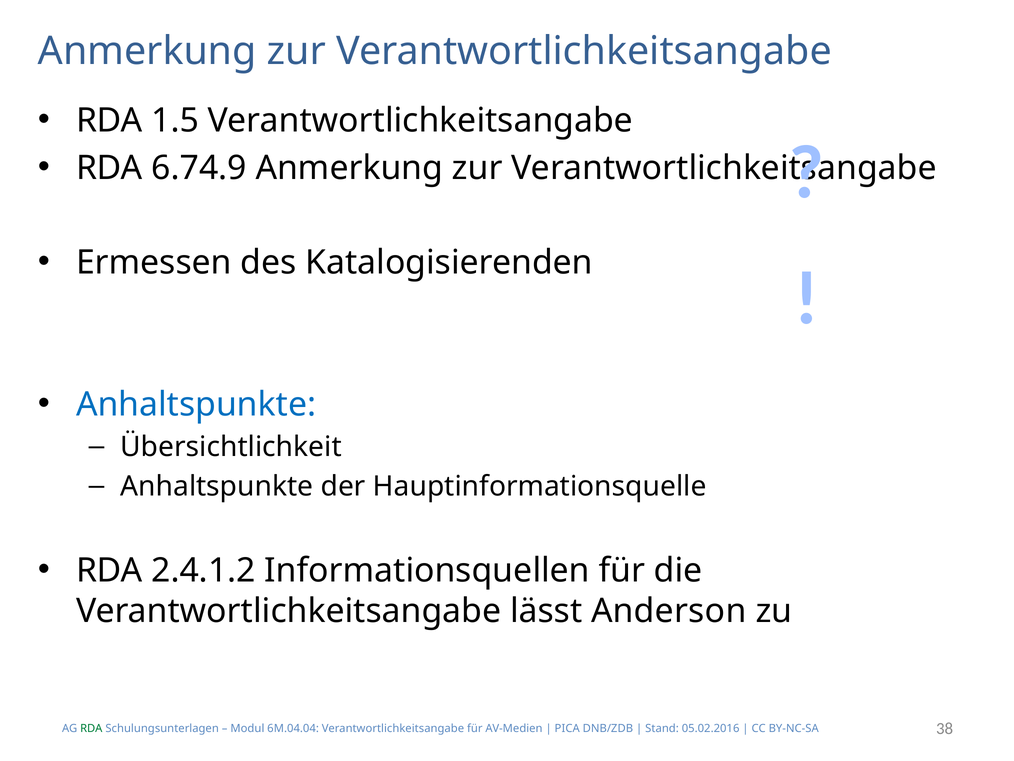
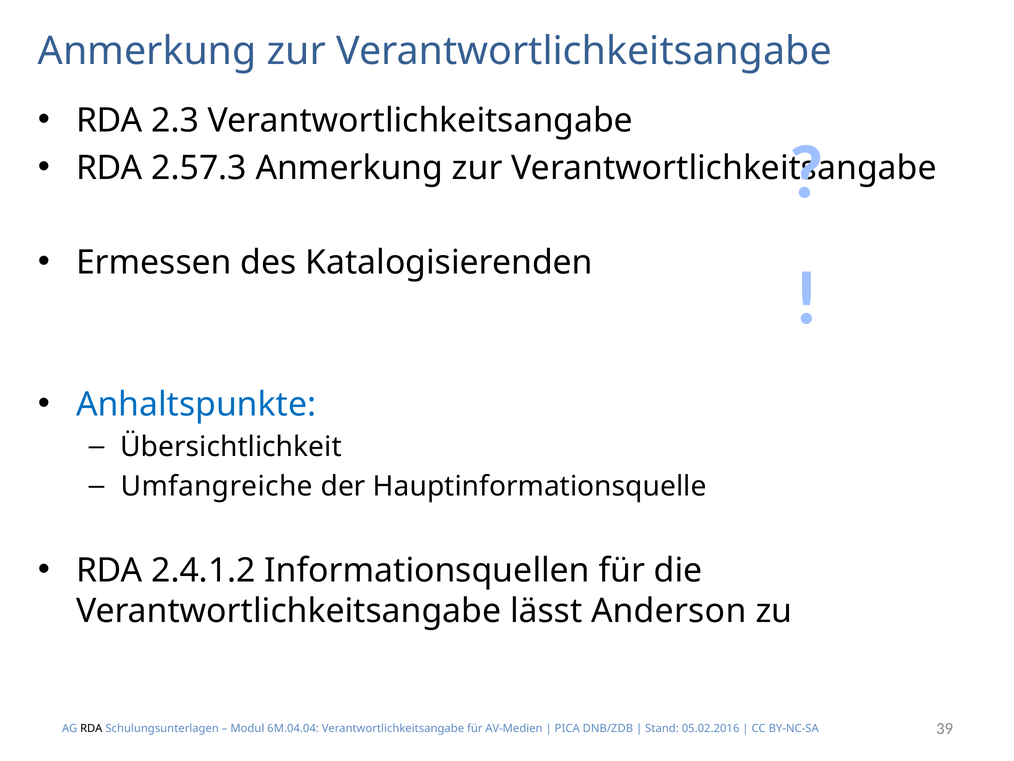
1.5: 1.5 -> 2.3
6.74.9: 6.74.9 -> 2.57.3
Anhaltspunkte at (217, 486): Anhaltspunkte -> Umfangreiche
RDA at (91, 728) colour: green -> black
38: 38 -> 39
